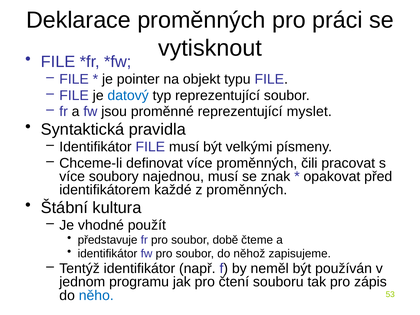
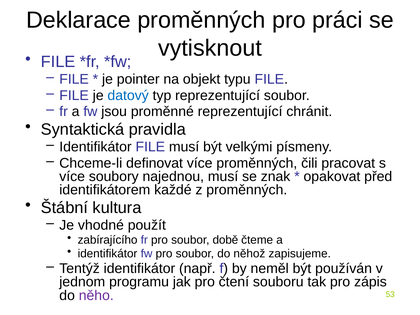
myslet: myslet -> chránit
představuje: představuje -> zabírajícího
něho colour: blue -> purple
